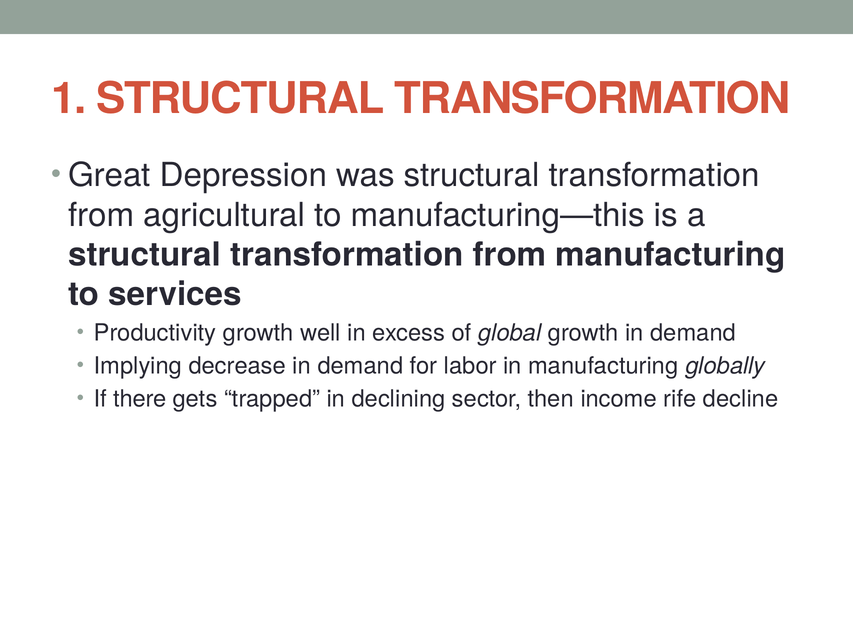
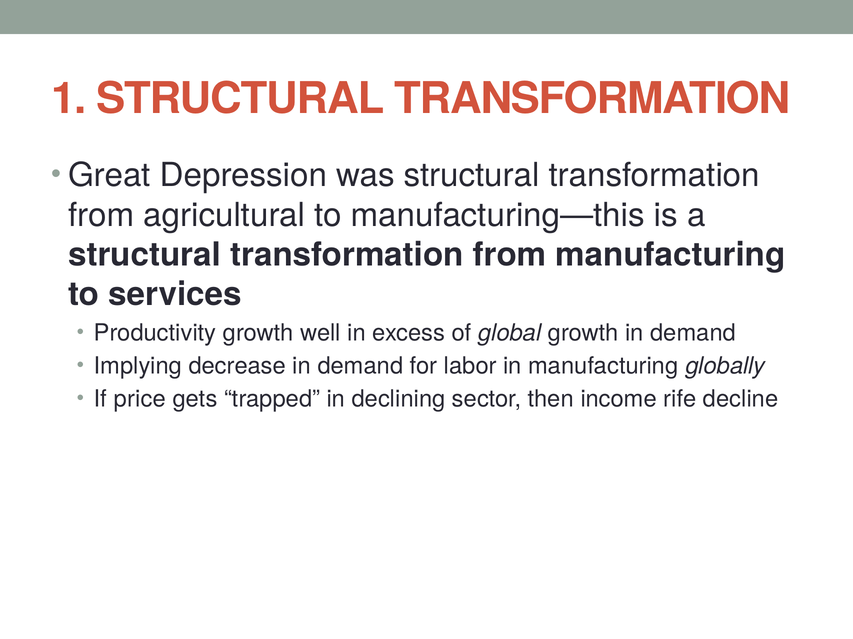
there: there -> price
